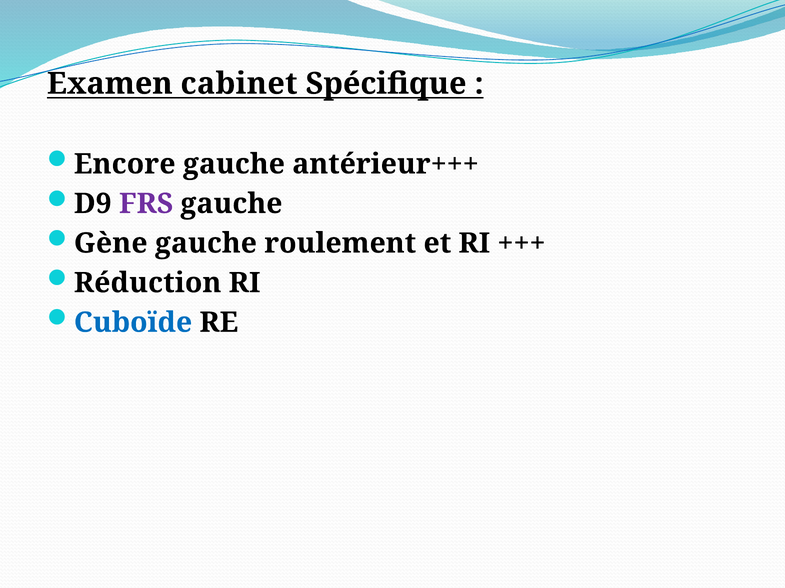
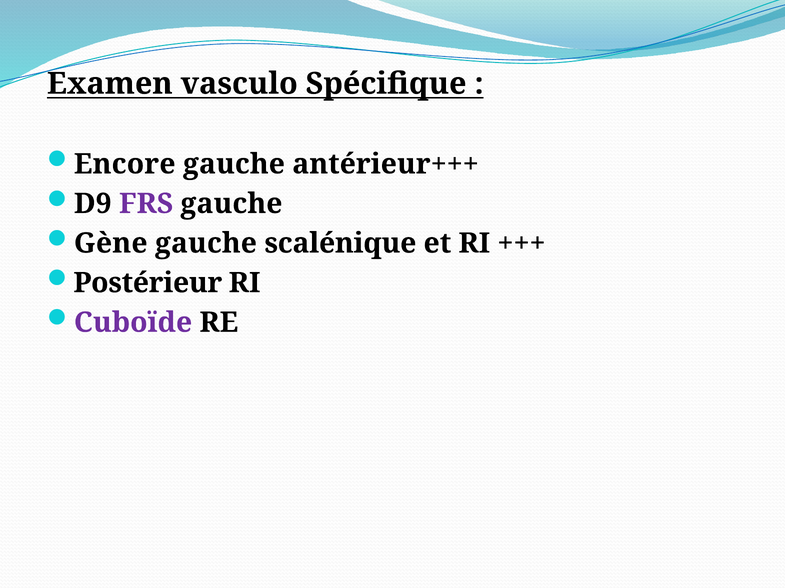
cabinet: cabinet -> vasculo
roulement: roulement -> scalénique
Réduction: Réduction -> Postérieur
Cuboïde colour: blue -> purple
